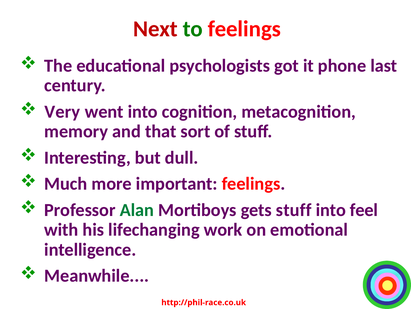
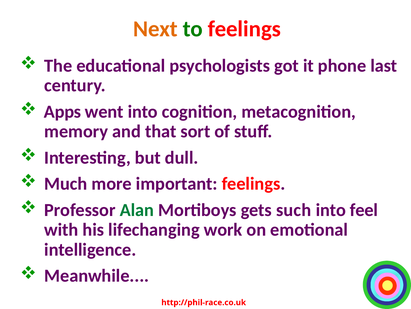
Next colour: red -> orange
Very: Very -> Apps
gets stuff: stuff -> such
